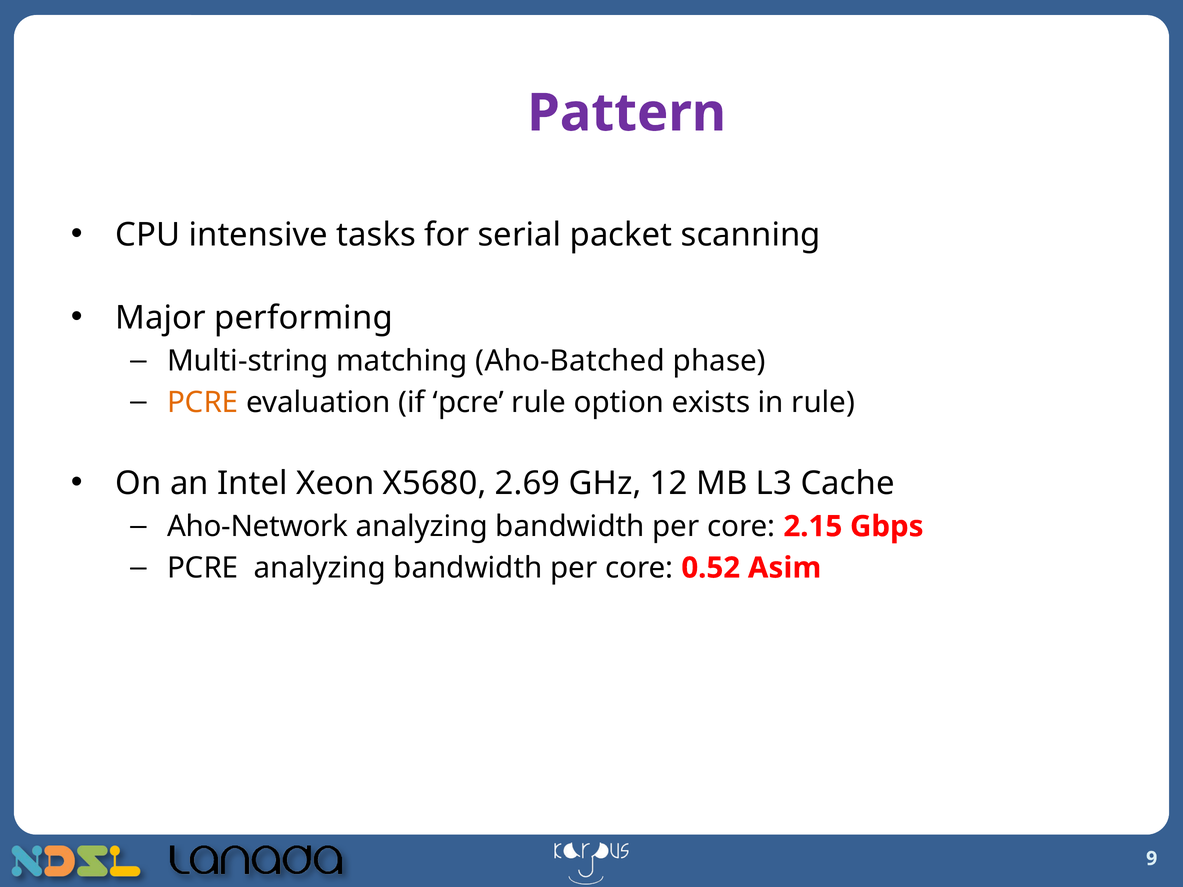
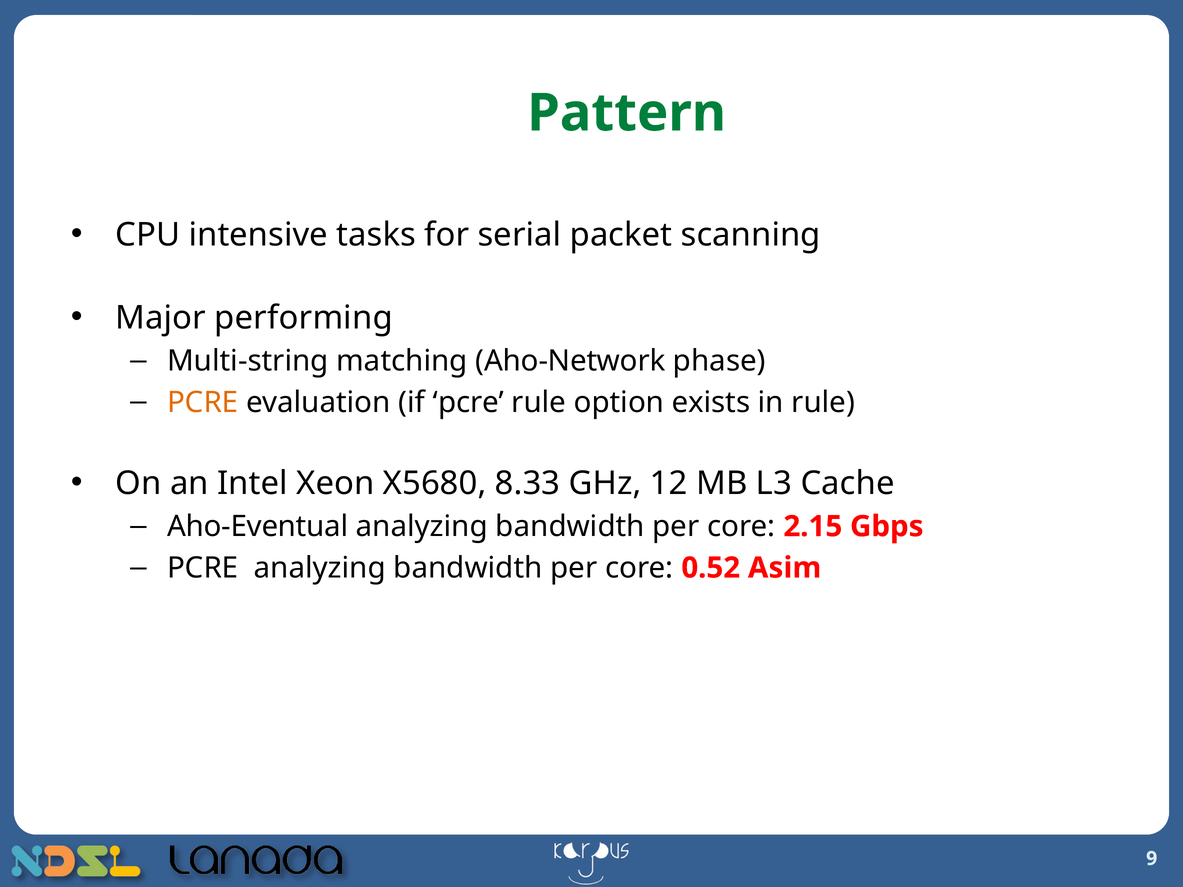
Pattern colour: purple -> green
Aho-Batched: Aho-Batched -> Aho-Network
2.69: 2.69 -> 8.33
Aho-Network: Aho-Network -> Aho-Eventual
